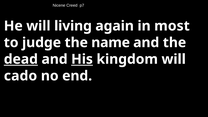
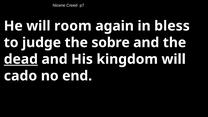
living: living -> room
most: most -> bless
name: name -> sobre
His underline: present -> none
